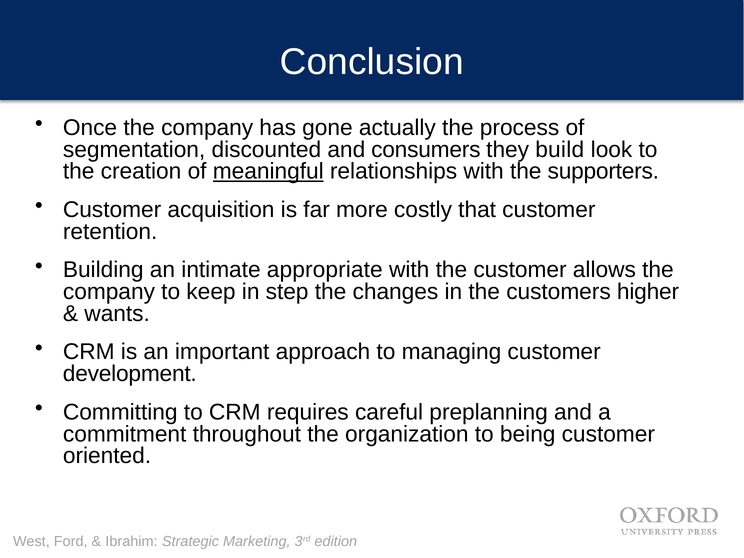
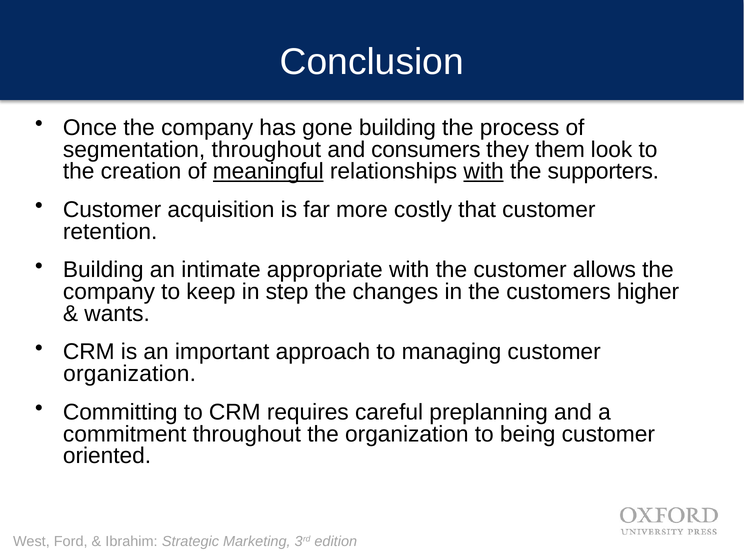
gone actually: actually -> building
segmentation discounted: discounted -> throughout
build: build -> them
with at (484, 171) underline: none -> present
development at (130, 374): development -> organization
